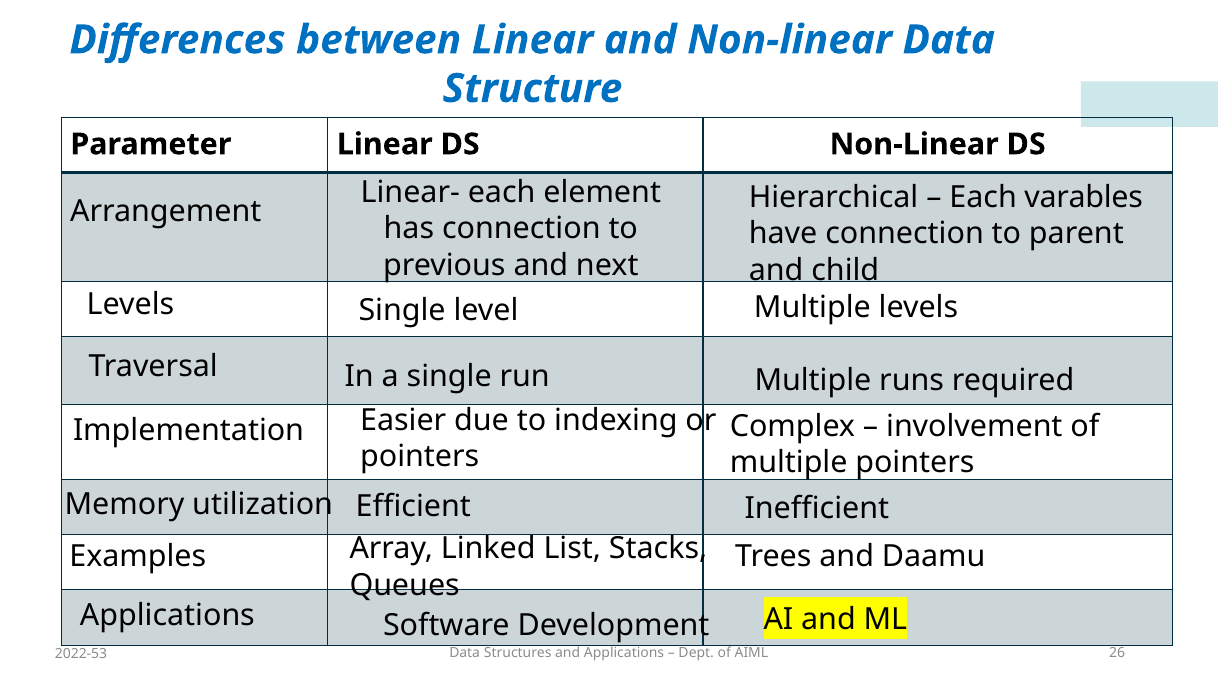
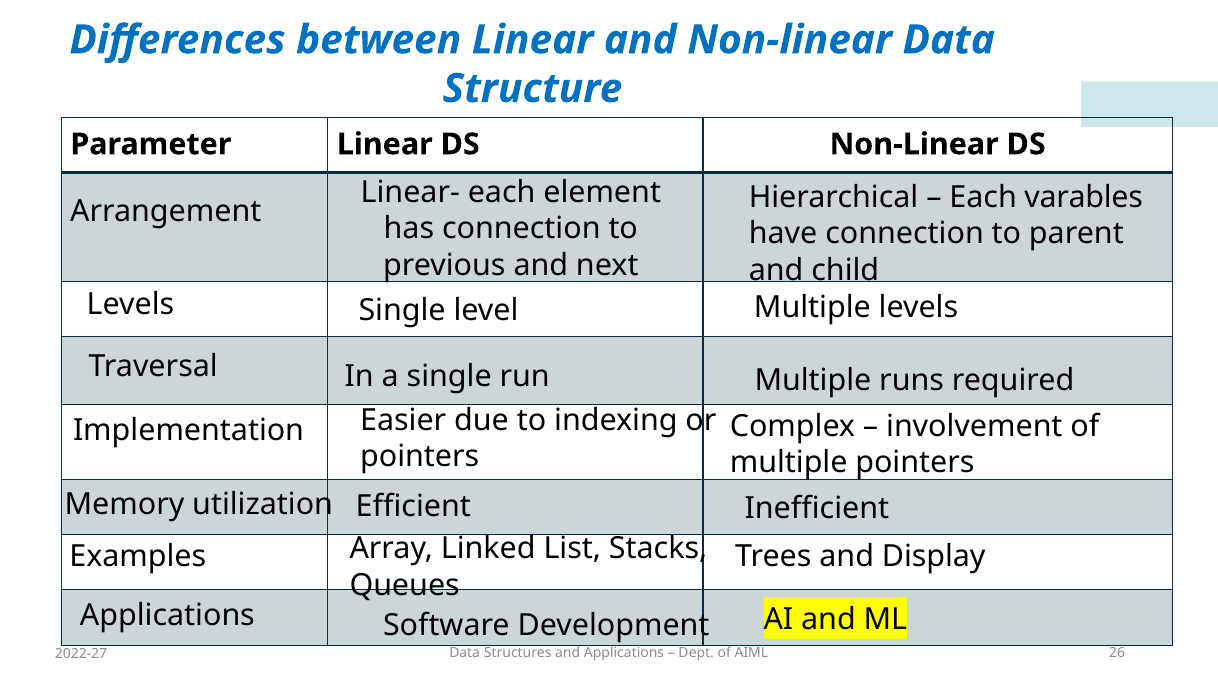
Daamu: Daamu -> Display
2022-53: 2022-53 -> 2022-27
